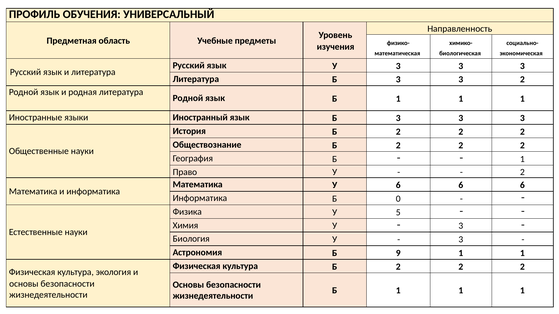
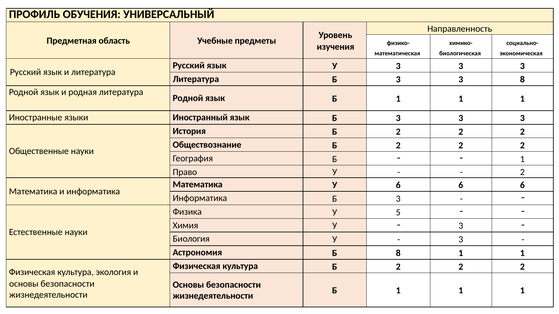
3 2: 2 -> 8
Информатика Б 0: 0 -> 3
Б 9: 9 -> 8
